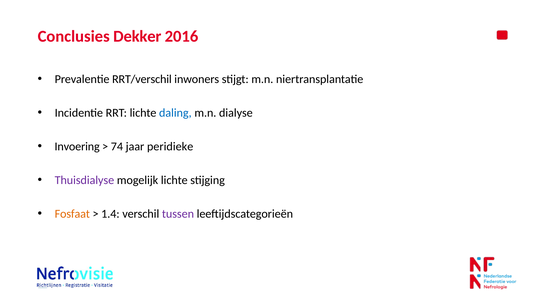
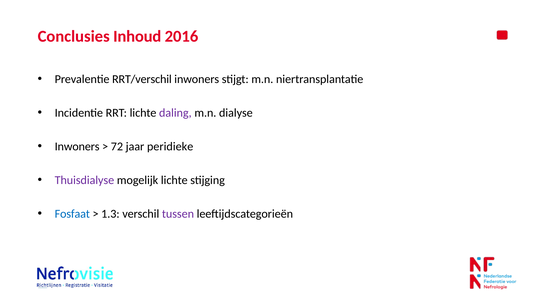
Dekker: Dekker -> Inhoud
daling colour: blue -> purple
Invoering at (77, 147): Invoering -> Inwoners
74: 74 -> 72
Fosfaat colour: orange -> blue
1.4: 1.4 -> 1.3
